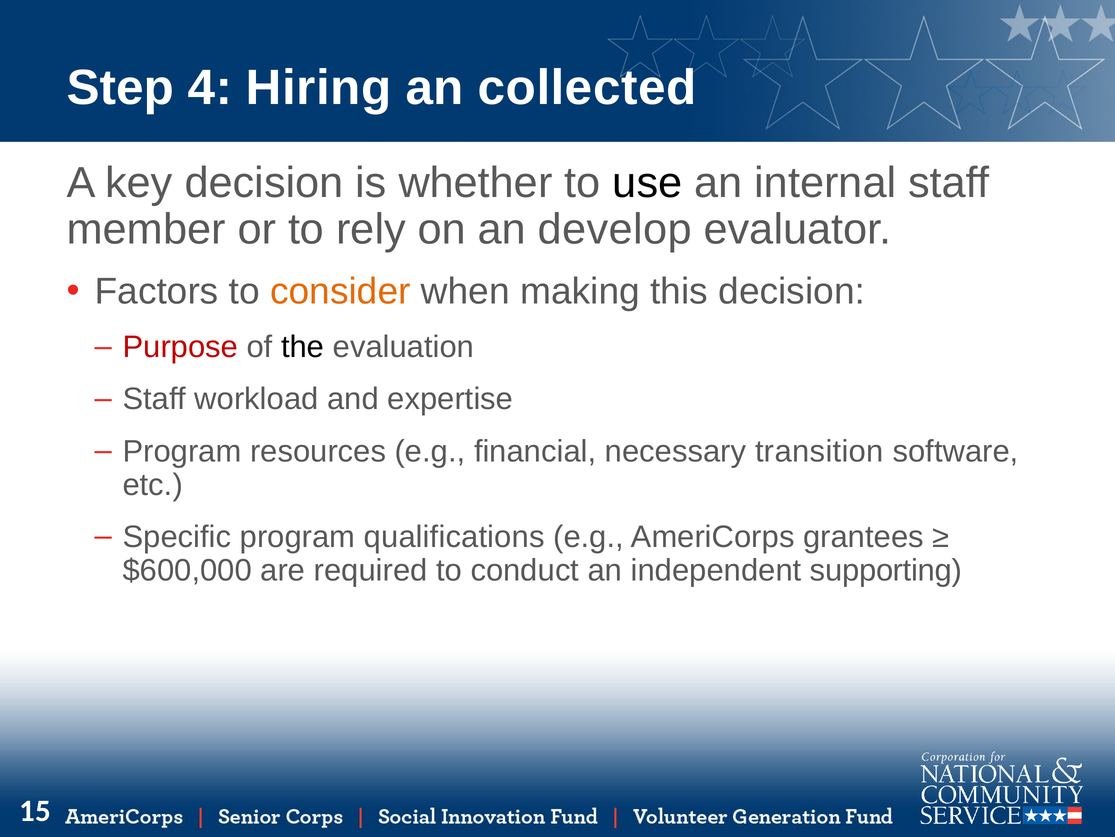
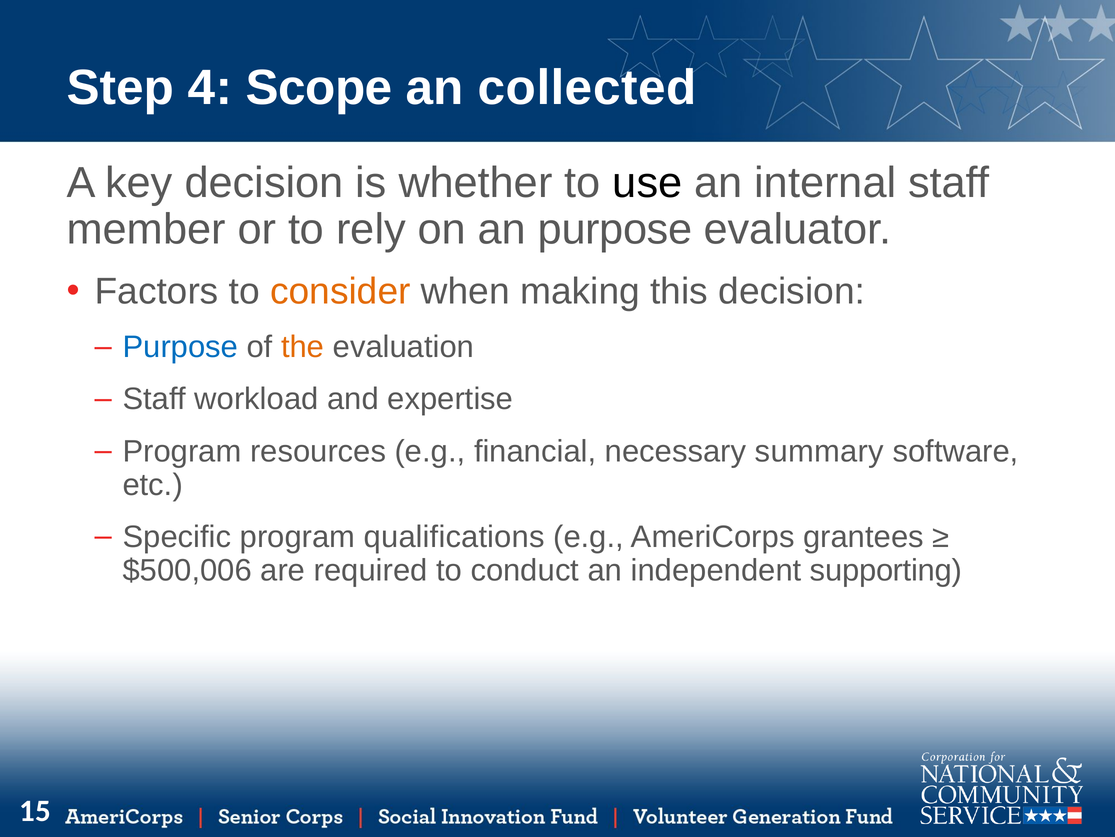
Hiring: Hiring -> Scope
an develop: develop -> purpose
Purpose at (180, 347) colour: red -> blue
the colour: black -> orange
transition: transition -> summary
$600,000: $600,000 -> $500,006
